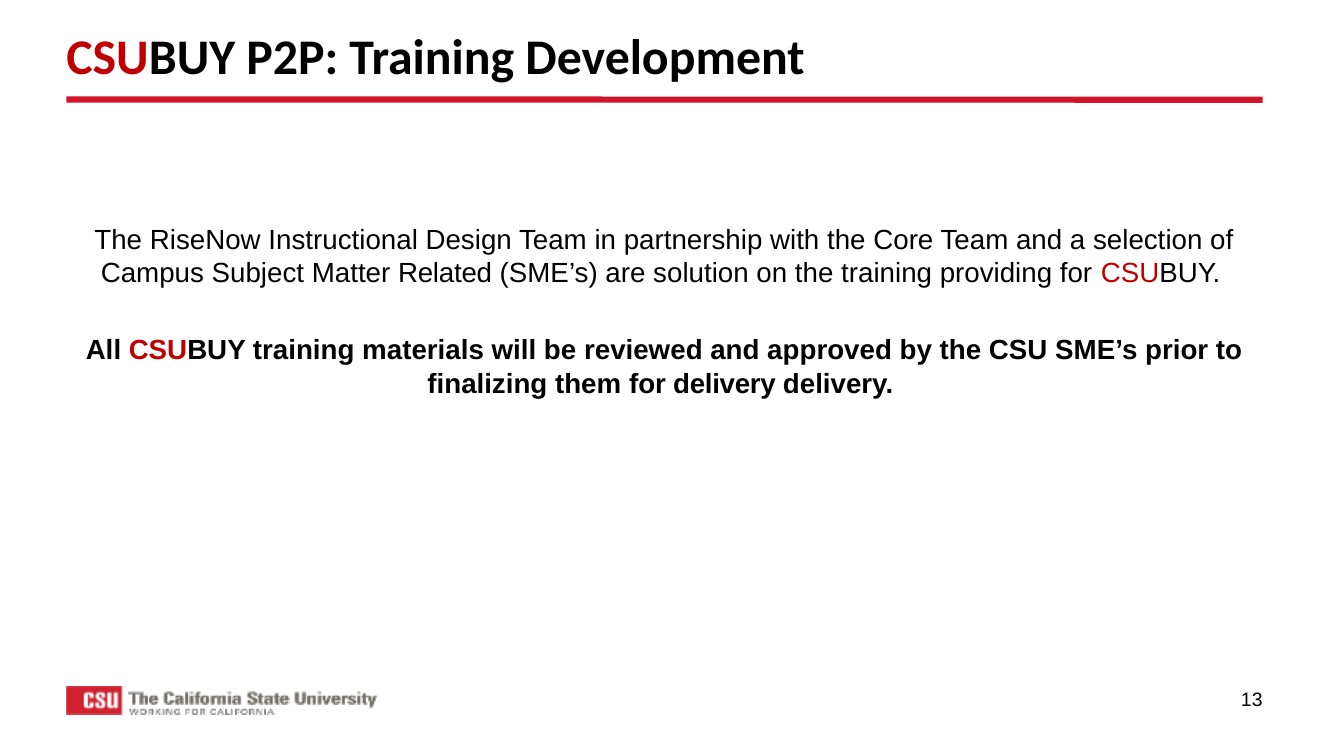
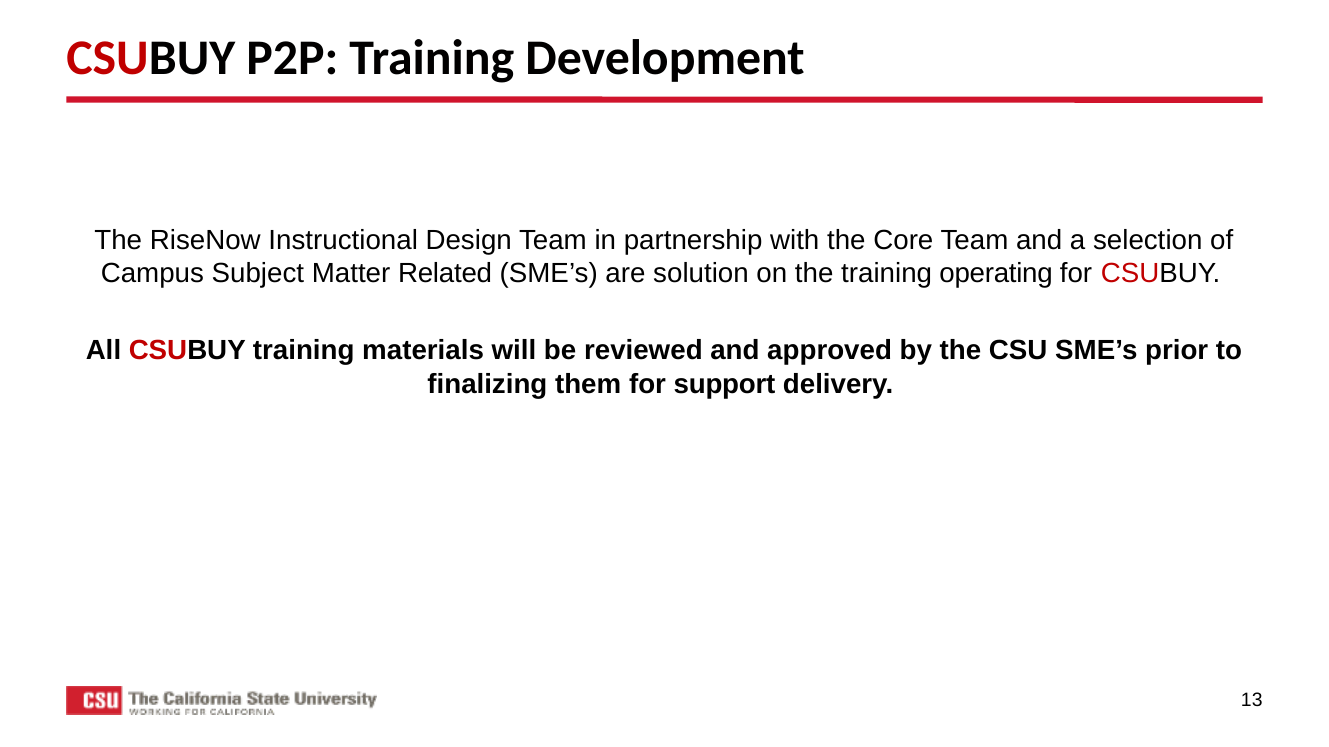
providing: providing -> operating
for delivery: delivery -> support
